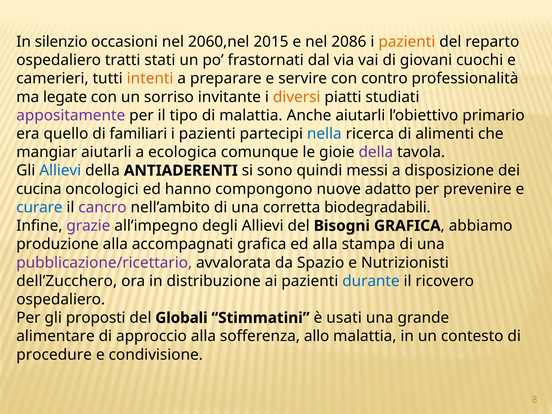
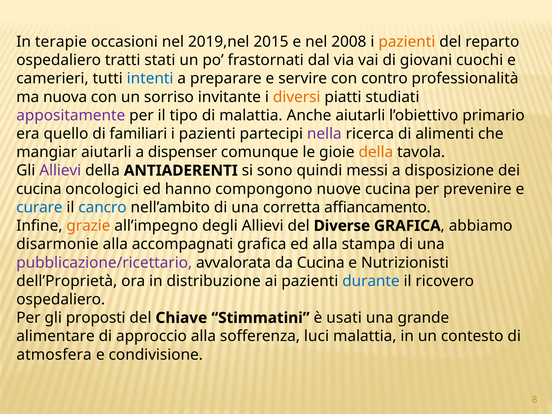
silenzio: silenzio -> terapie
2060,nel: 2060,nel -> 2019,nel
2086: 2086 -> 2008
intenti colour: orange -> blue
legate: legate -> nuova
nella colour: blue -> purple
ecologica: ecologica -> dispenser
della at (376, 152) colour: purple -> orange
Allievi at (60, 171) colour: blue -> purple
nuove adatto: adatto -> cucina
cancro colour: purple -> blue
biodegradabili: biodegradabili -> affiancamento
grazie colour: purple -> orange
Bisogni: Bisogni -> Diverse
produzione: produzione -> disarmonie
da Spazio: Spazio -> Cucina
dell’Zucchero: dell’Zucchero -> dell’Proprietà
Globali: Globali -> Chiave
allo: allo -> luci
procedure: procedure -> atmosfera
